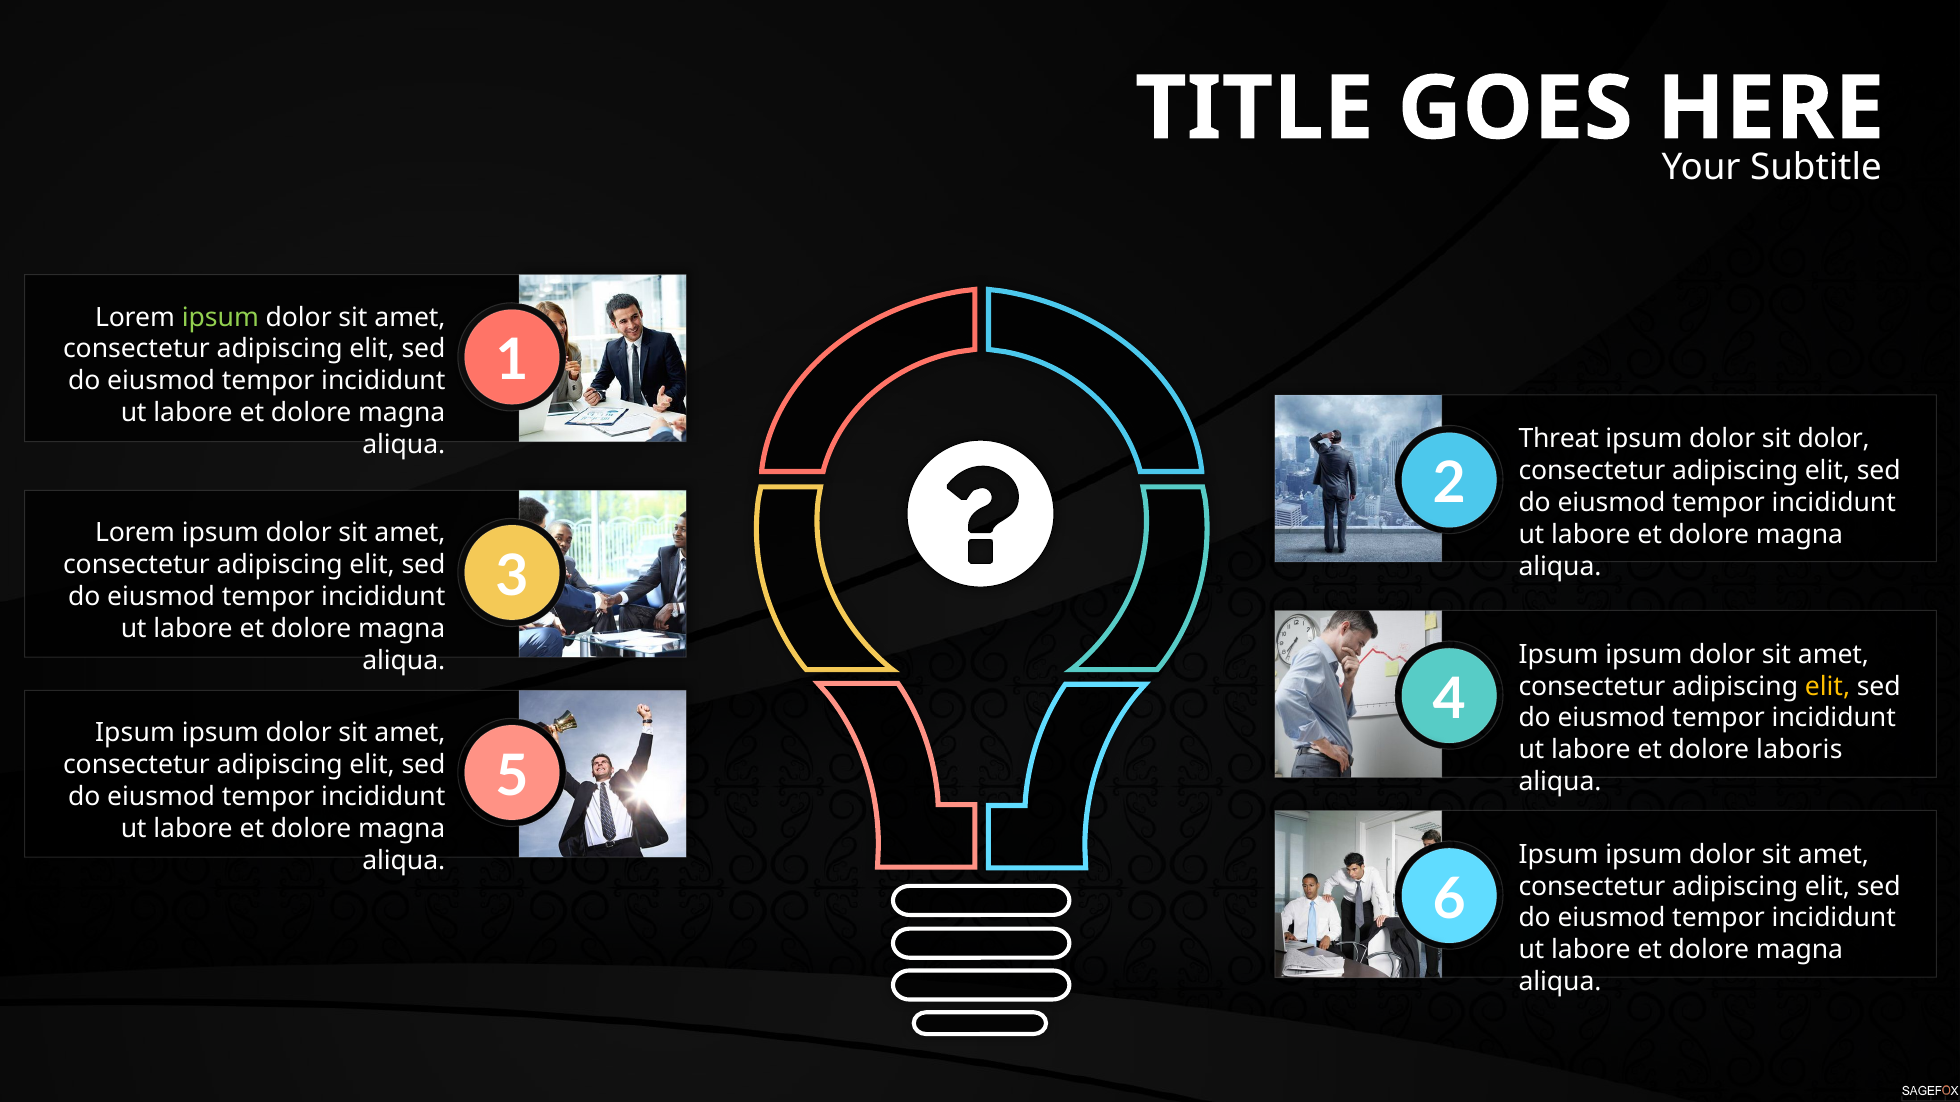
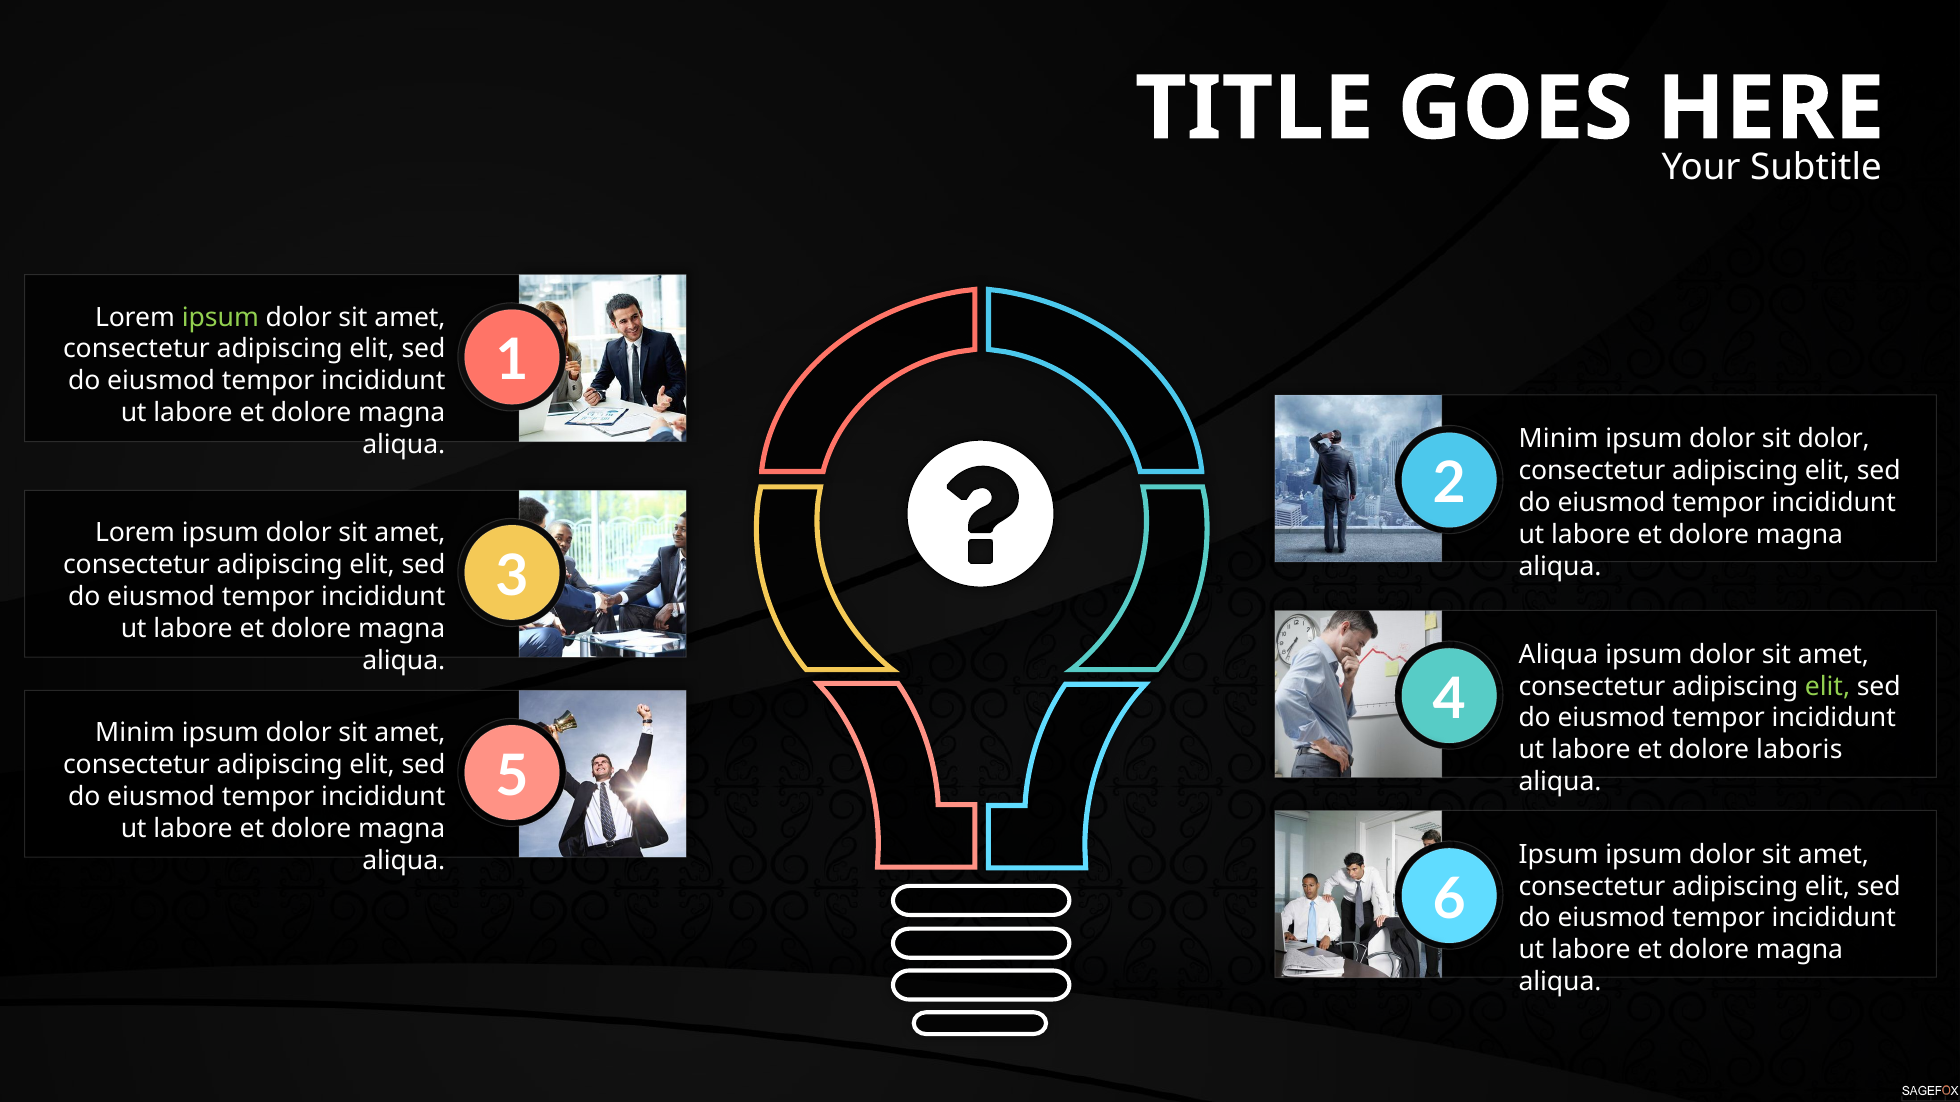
Threat at (1559, 439): Threat -> Minim
Ipsum at (1558, 655): Ipsum -> Aliqua
elit at (1827, 687) colour: yellow -> light green
Ipsum at (135, 733): Ipsum -> Minim
